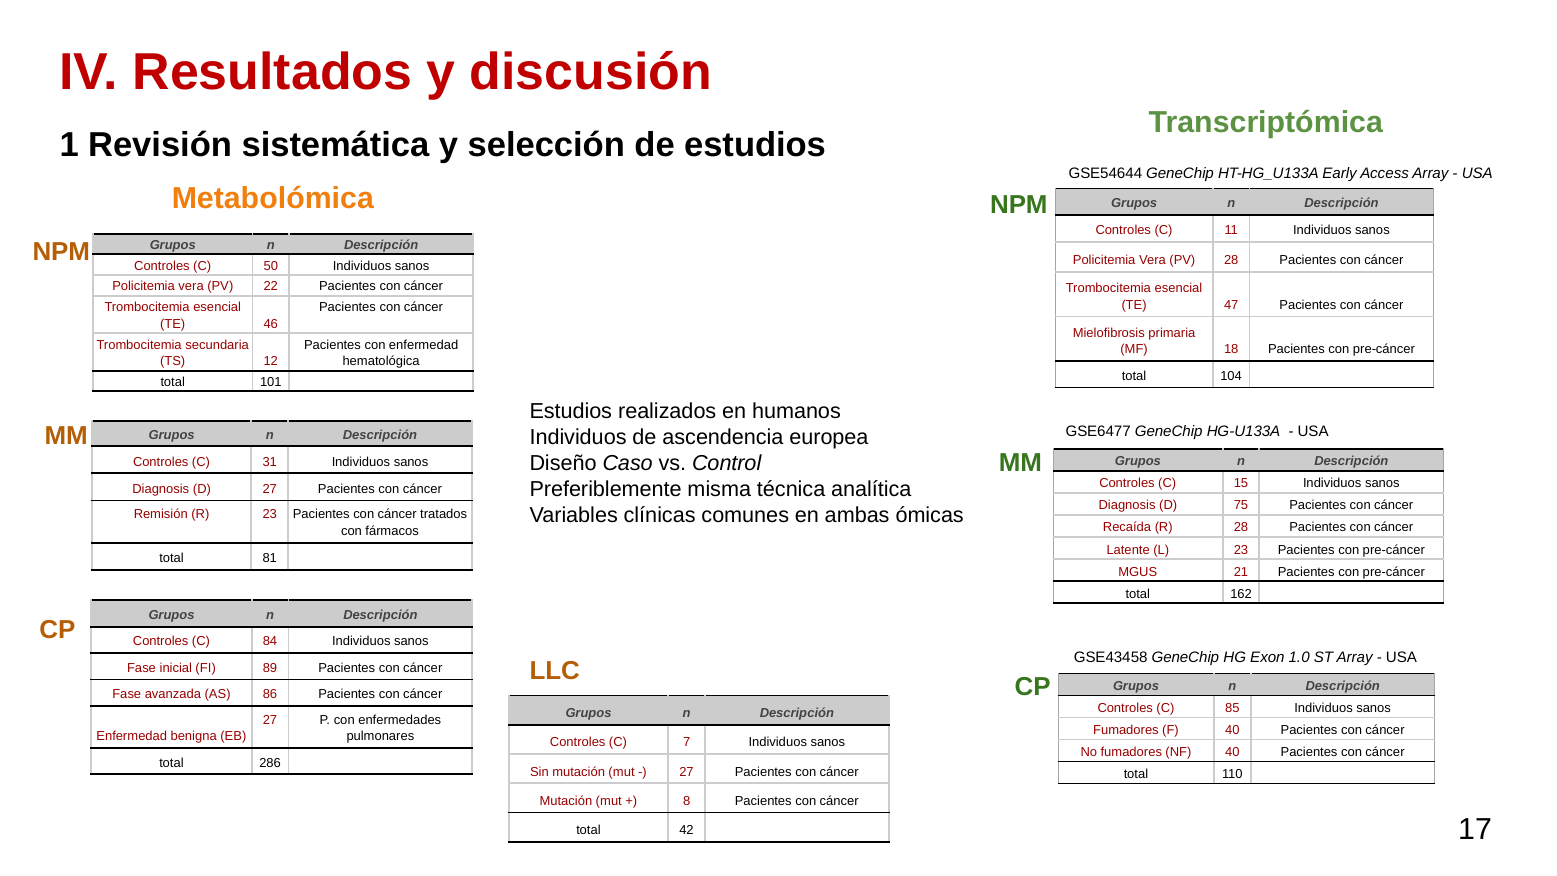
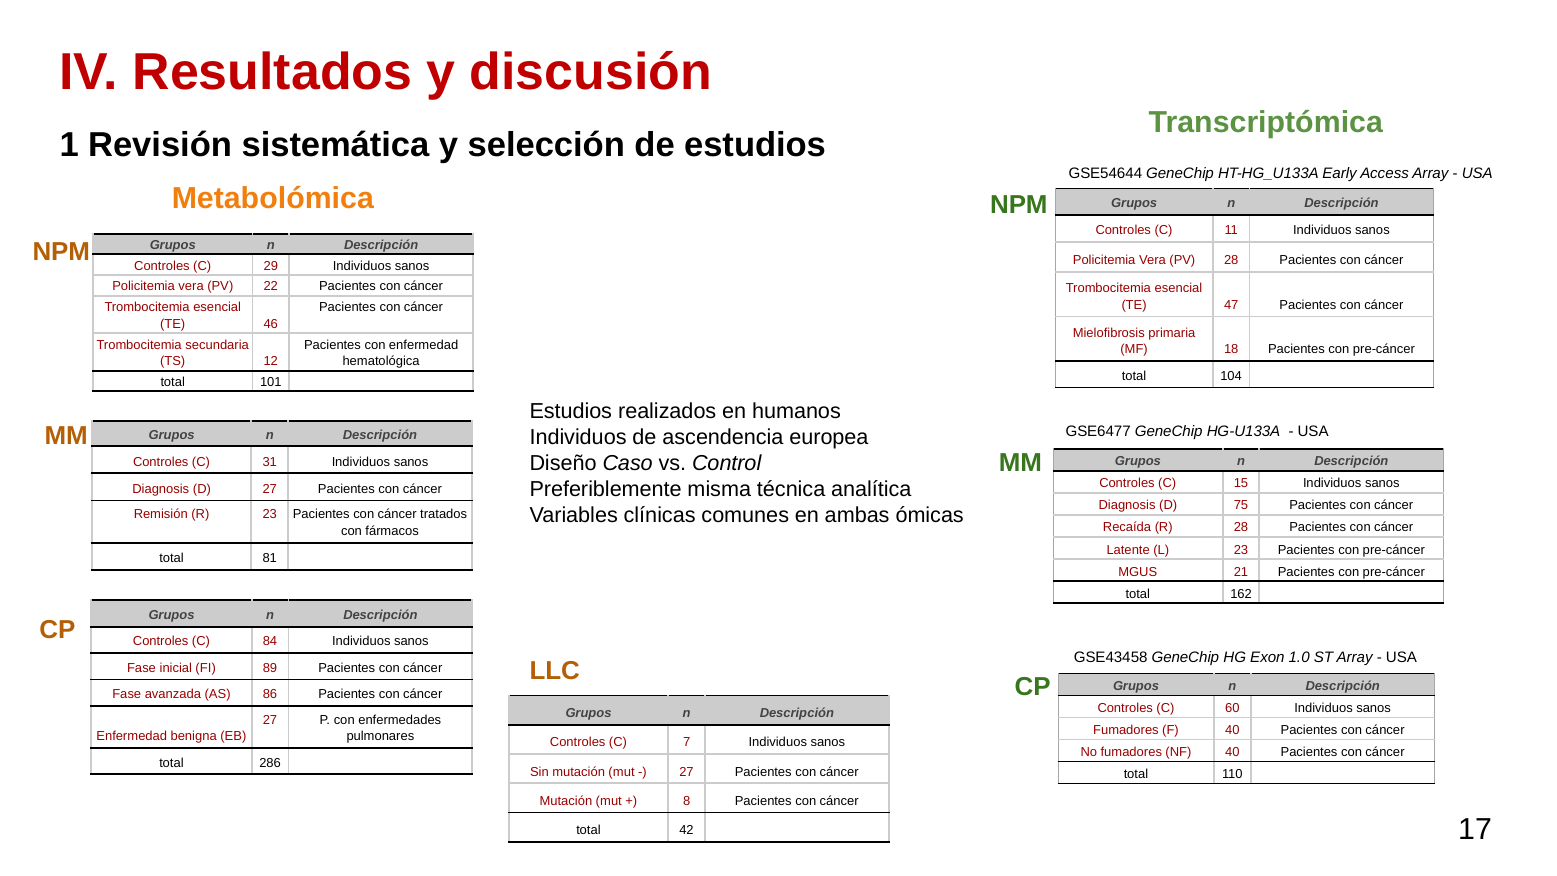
50: 50 -> 29
85: 85 -> 60
